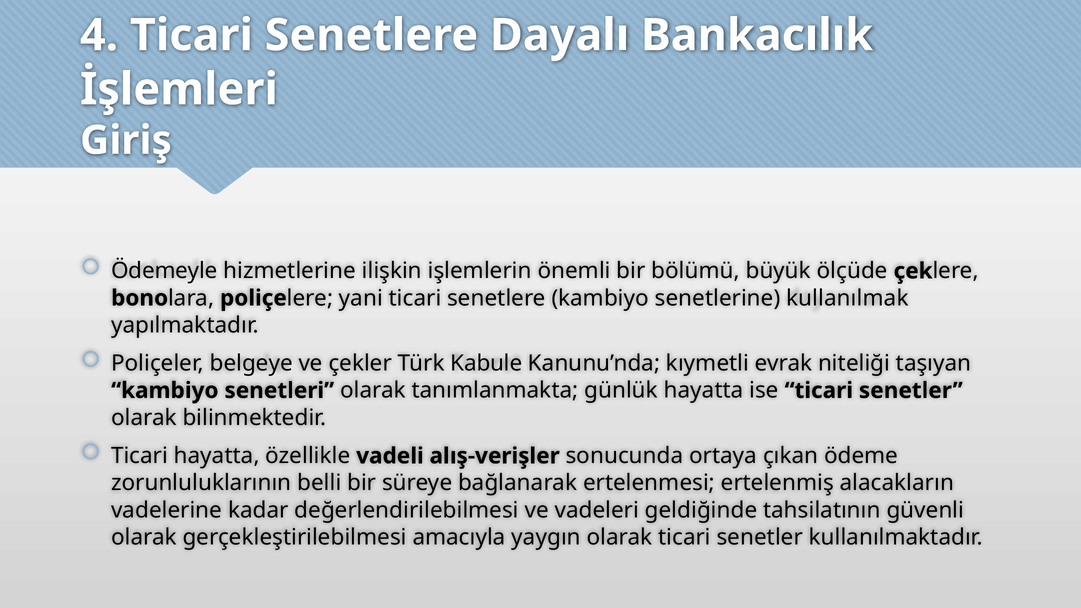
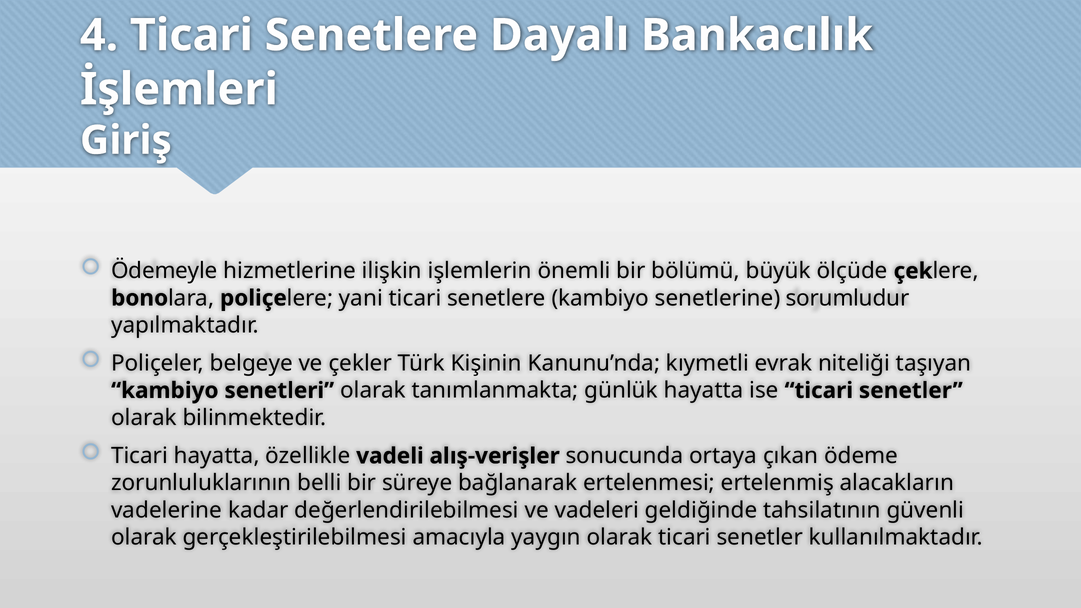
kullanılmak: kullanılmak -> sorumludur
Kabule: Kabule -> Kişinin
